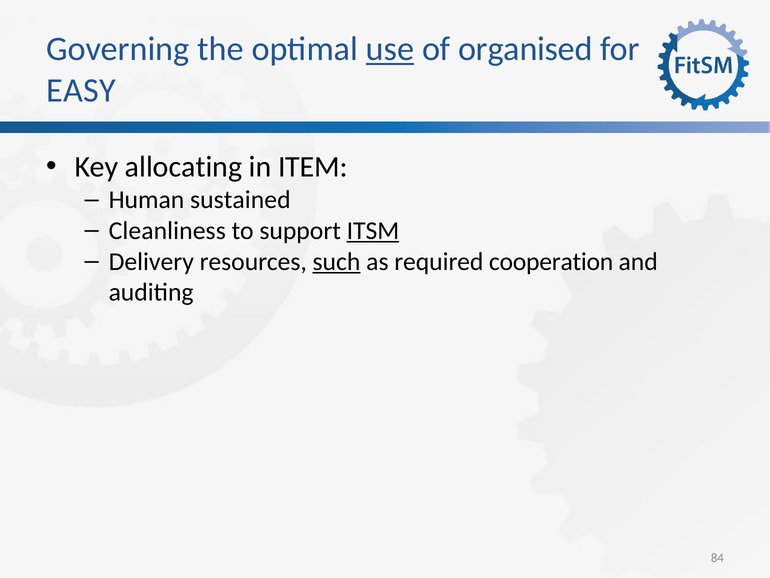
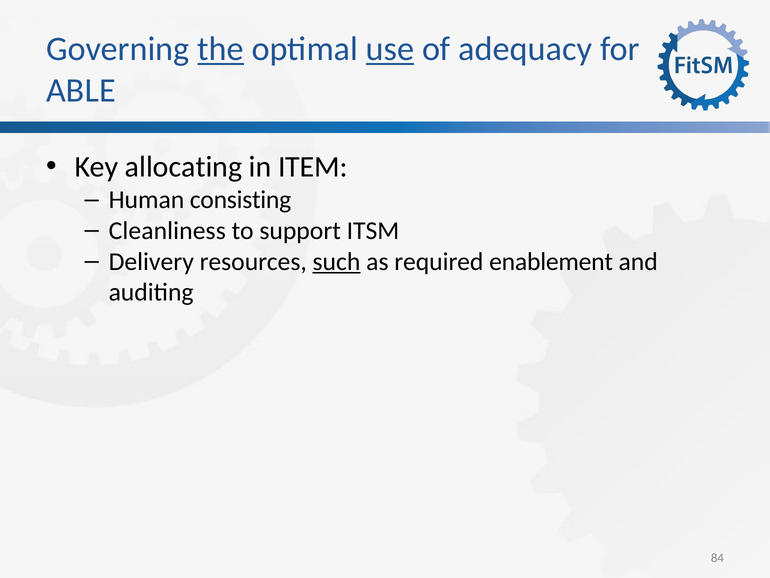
the underline: none -> present
organised: organised -> adequacy
EASY: EASY -> ABLE
sustained: sustained -> consisting
ITSM underline: present -> none
cooperation: cooperation -> enablement
